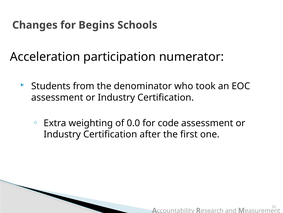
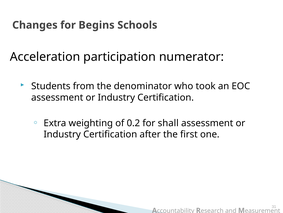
0.0: 0.0 -> 0.2
code: code -> shall
